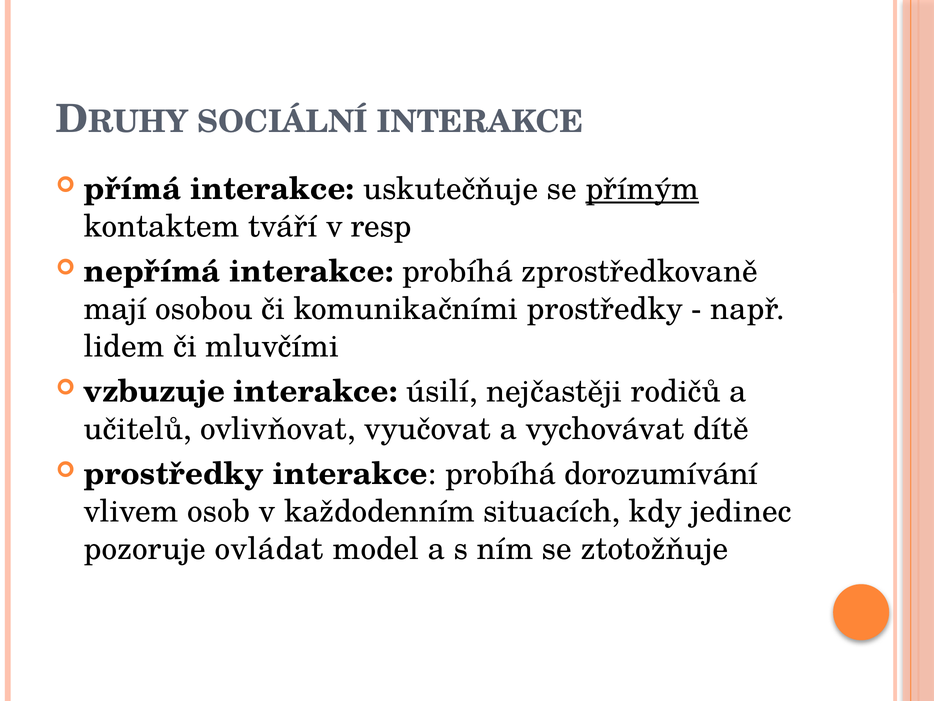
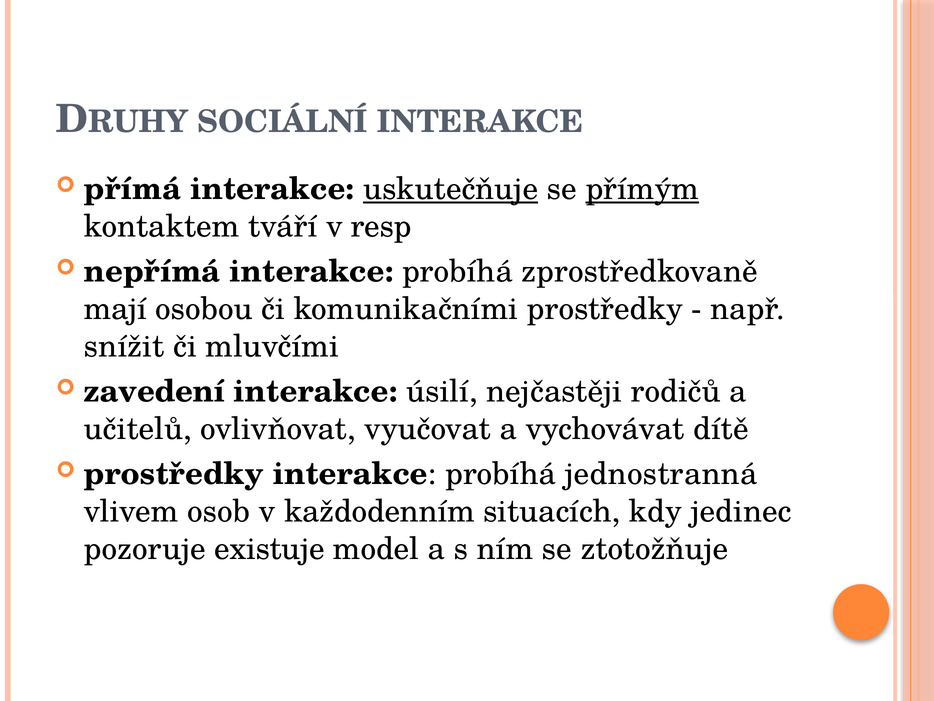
uskutečňuje underline: none -> present
lidem: lidem -> snížit
vzbuzuje: vzbuzuje -> zavedení
dorozumívání: dorozumívání -> jednostranná
ovládat: ovládat -> existuje
